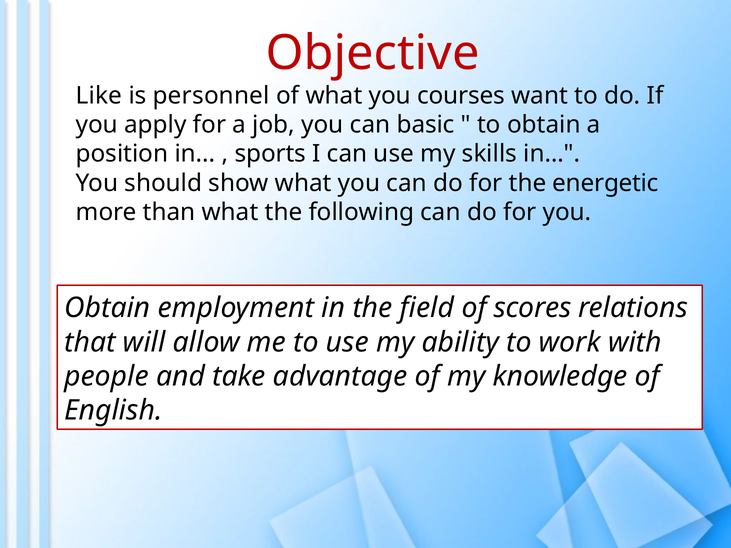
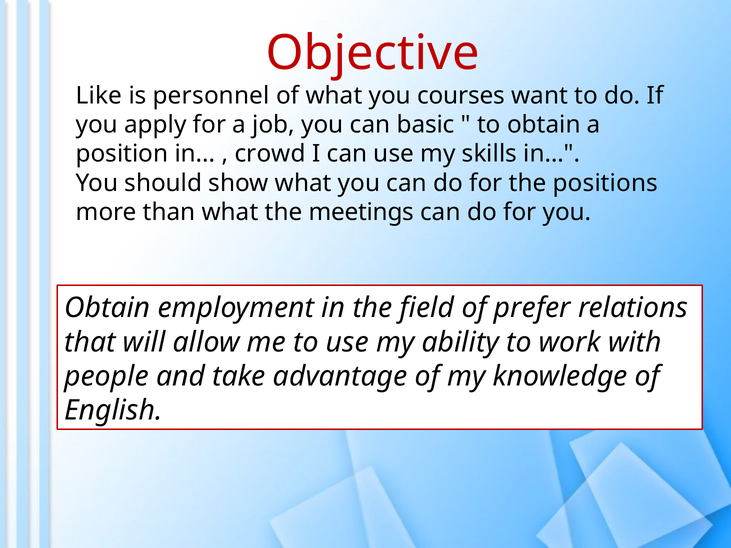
sports: sports -> crowd
energetic: energetic -> positions
following: following -> meetings
scores: scores -> prefer
